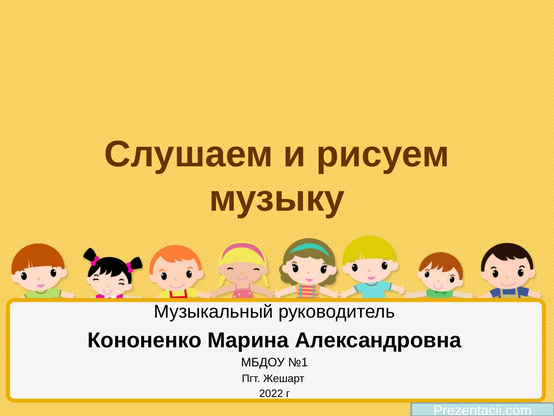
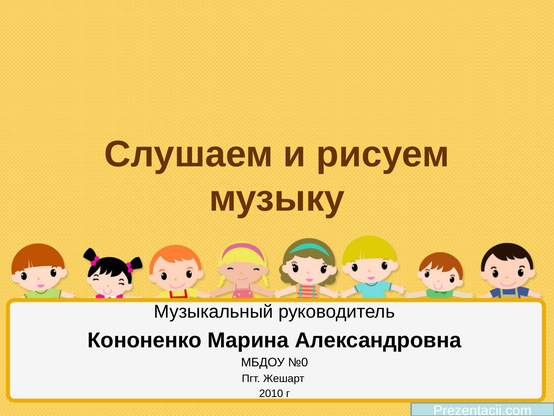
№1: №1 -> №0
2022: 2022 -> 2010
